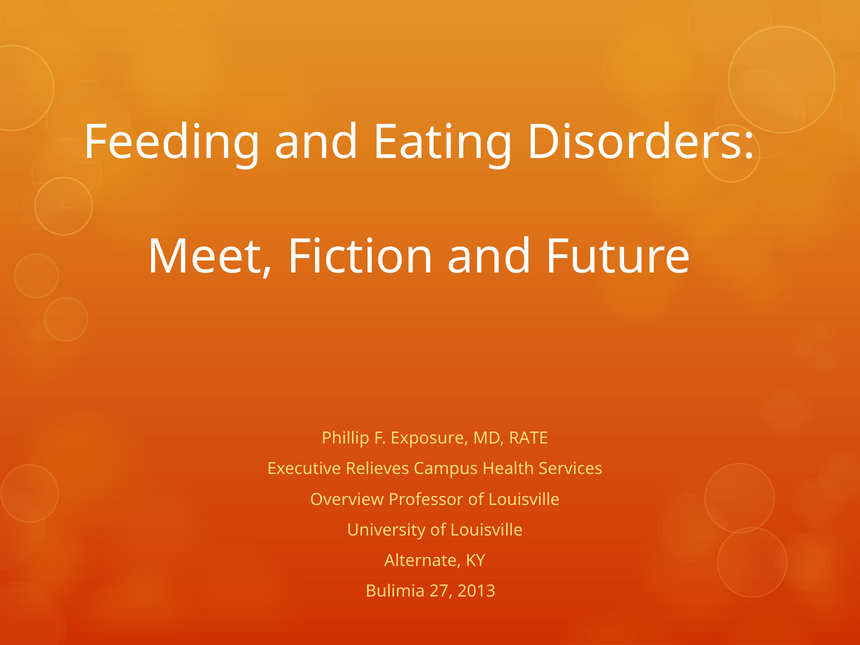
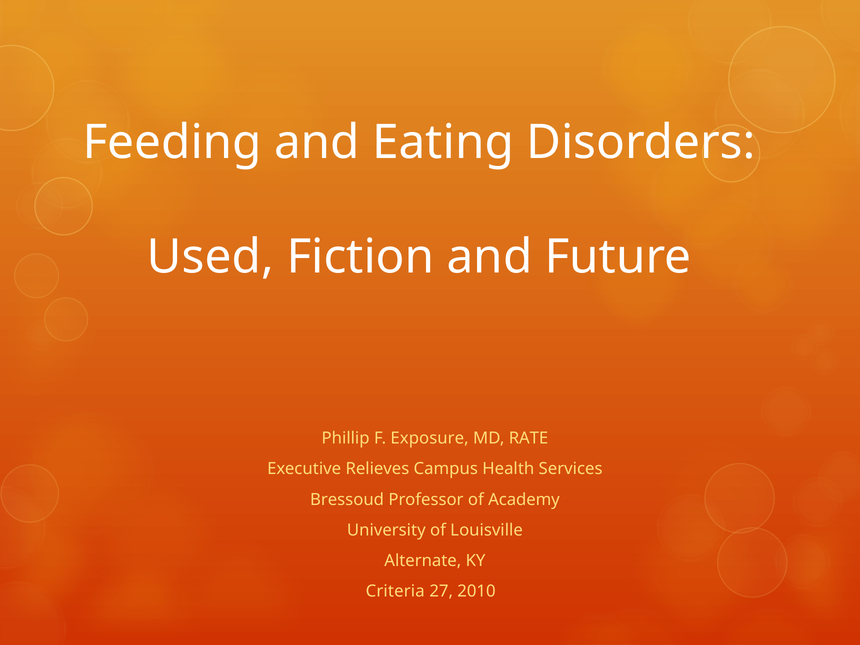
Meet: Meet -> Used
Overview: Overview -> Bressoud
Professor of Louisville: Louisville -> Academy
Bulimia: Bulimia -> Criteria
2013: 2013 -> 2010
